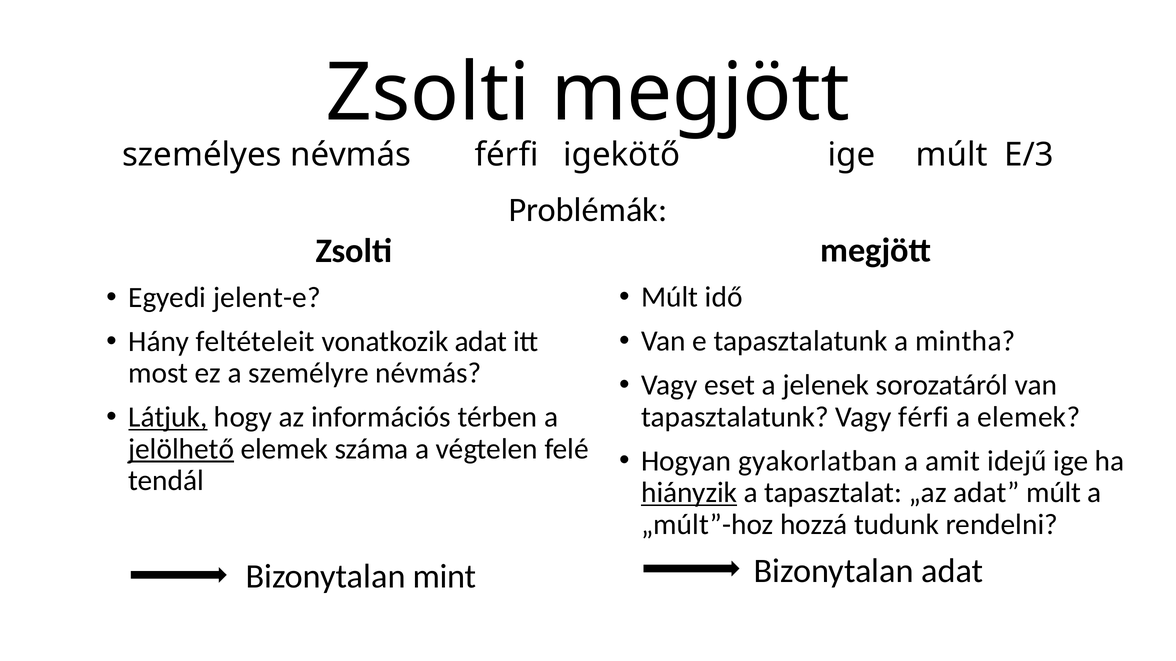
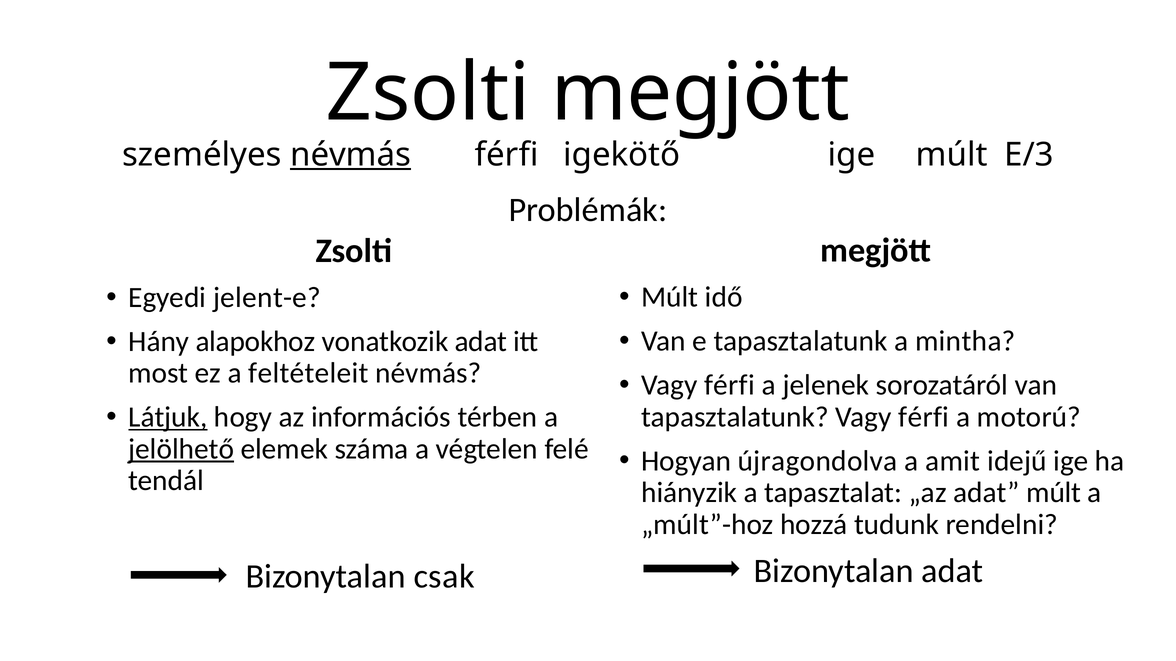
névmás at (351, 155) underline: none -> present
feltételeit: feltételeit -> alapokhoz
személyre: személyre -> feltételeit
eset at (730, 385): eset -> férfi
a elemek: elemek -> motorú
gyakorlatban: gyakorlatban -> újragondolva
hiányzik underline: present -> none
mint: mint -> csak
